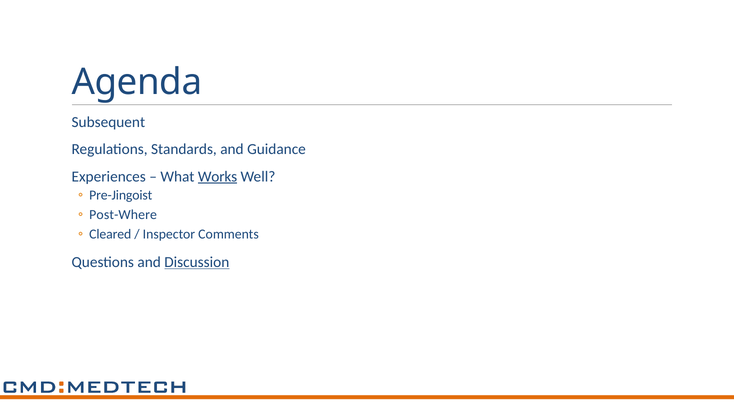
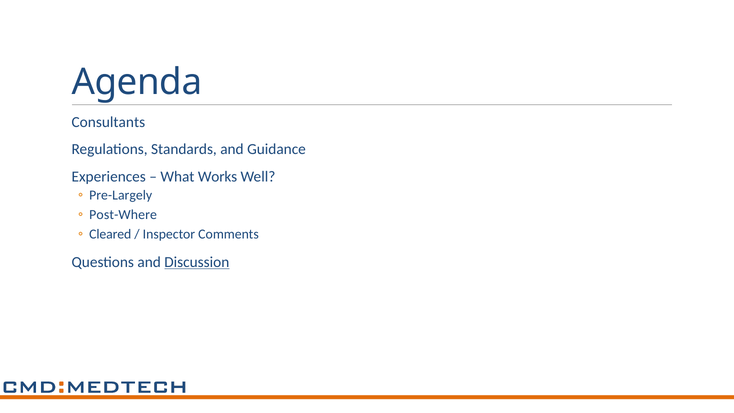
Subsequent: Subsequent -> Consultants
Works underline: present -> none
Pre-Jingoist: Pre-Jingoist -> Pre-Largely
